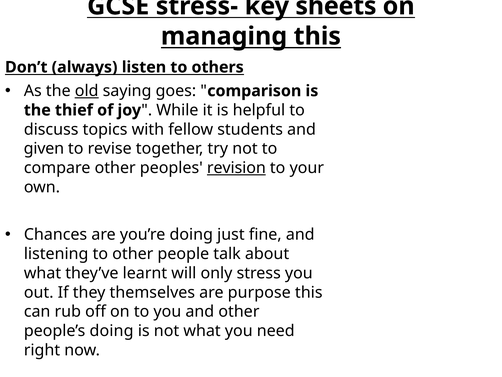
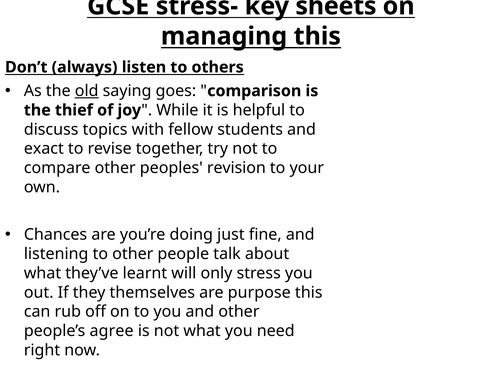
given: given -> exact
revision underline: present -> none
people’s doing: doing -> agree
